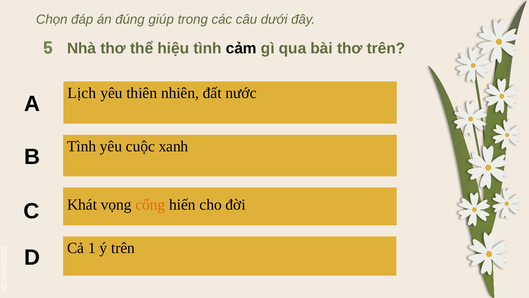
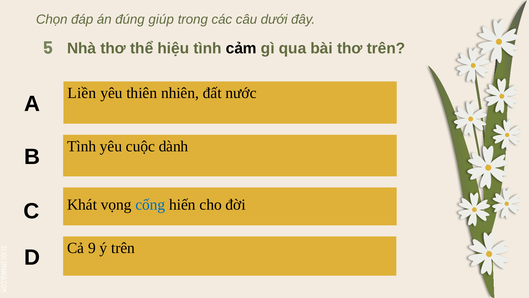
Lịch: Lịch -> Liền
xanh: xanh -> dành
cống colour: orange -> blue
1: 1 -> 9
